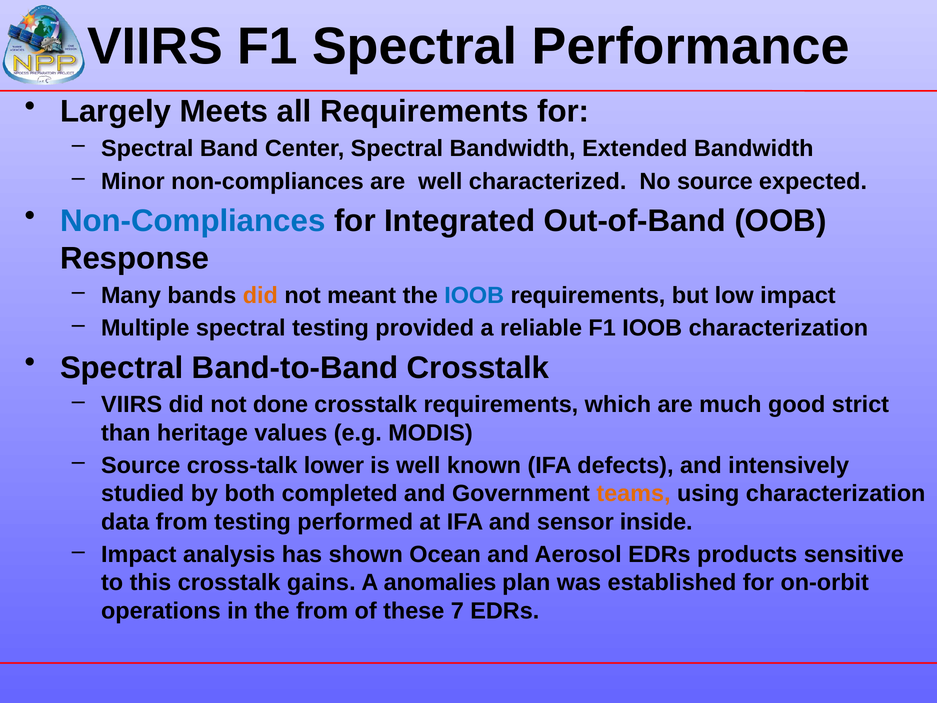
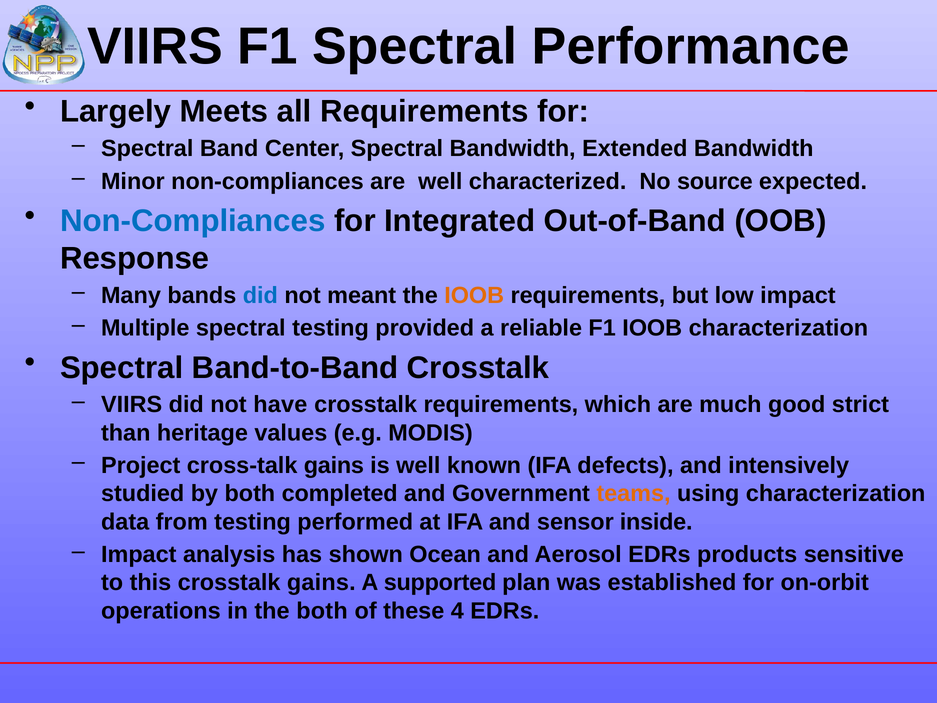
did at (260, 295) colour: orange -> blue
IOOB at (474, 295) colour: blue -> orange
done: done -> have
Source at (141, 465): Source -> Project
cross-talk lower: lower -> gains
anomalies: anomalies -> supported
the from: from -> both
7: 7 -> 4
